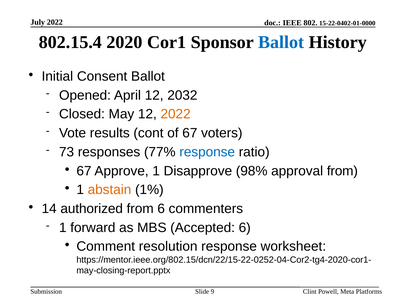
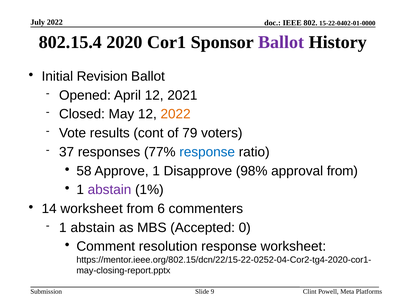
Ballot at (281, 42) colour: blue -> purple
Consent: Consent -> Revision
2032: 2032 -> 2021
of 67: 67 -> 79
73: 73 -> 37
67 at (84, 171): 67 -> 58
abstain at (110, 190) colour: orange -> purple
14 authorized: authorized -> worksheet
forward at (93, 228): forward -> abstain
Accepted 6: 6 -> 0
